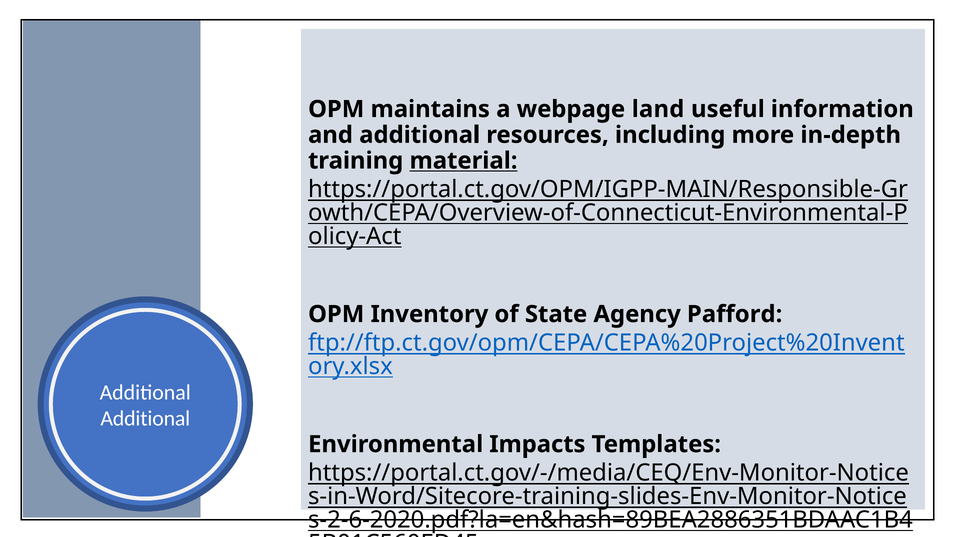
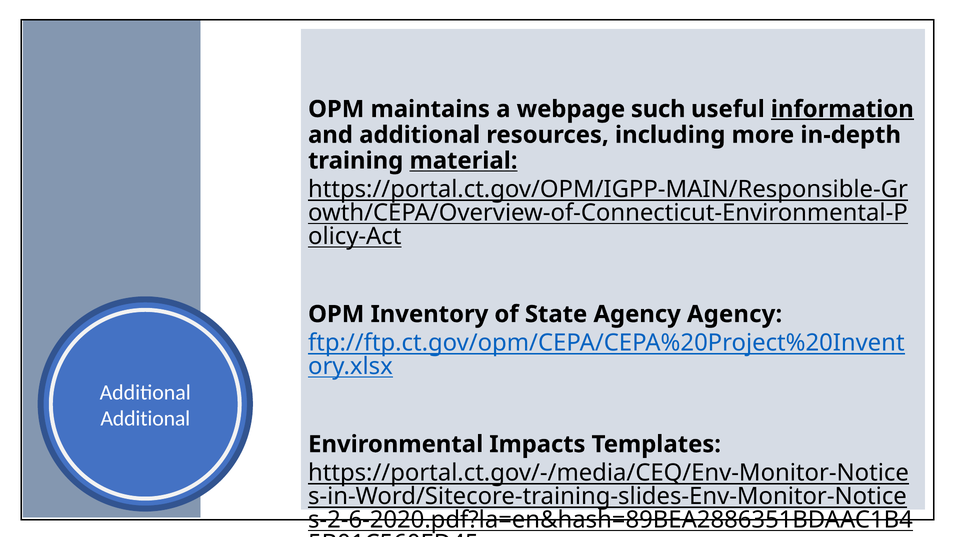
land: land -> such
information underline: none -> present
Agency Pafford: Pafford -> Agency
